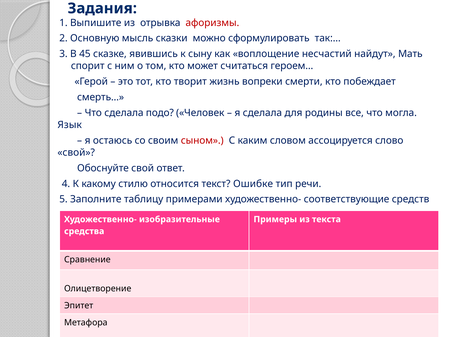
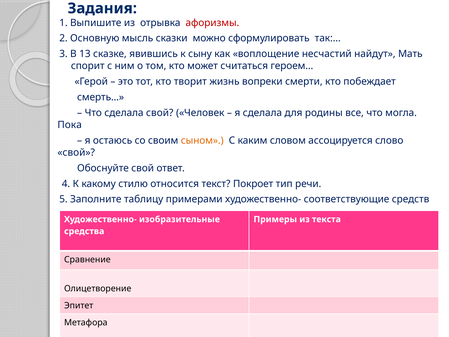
45: 45 -> 13
сделала подо: подо -> свой
Язык: Язык -> Пока
сыном colour: red -> orange
Ошибке: Ошибке -> Покроет
